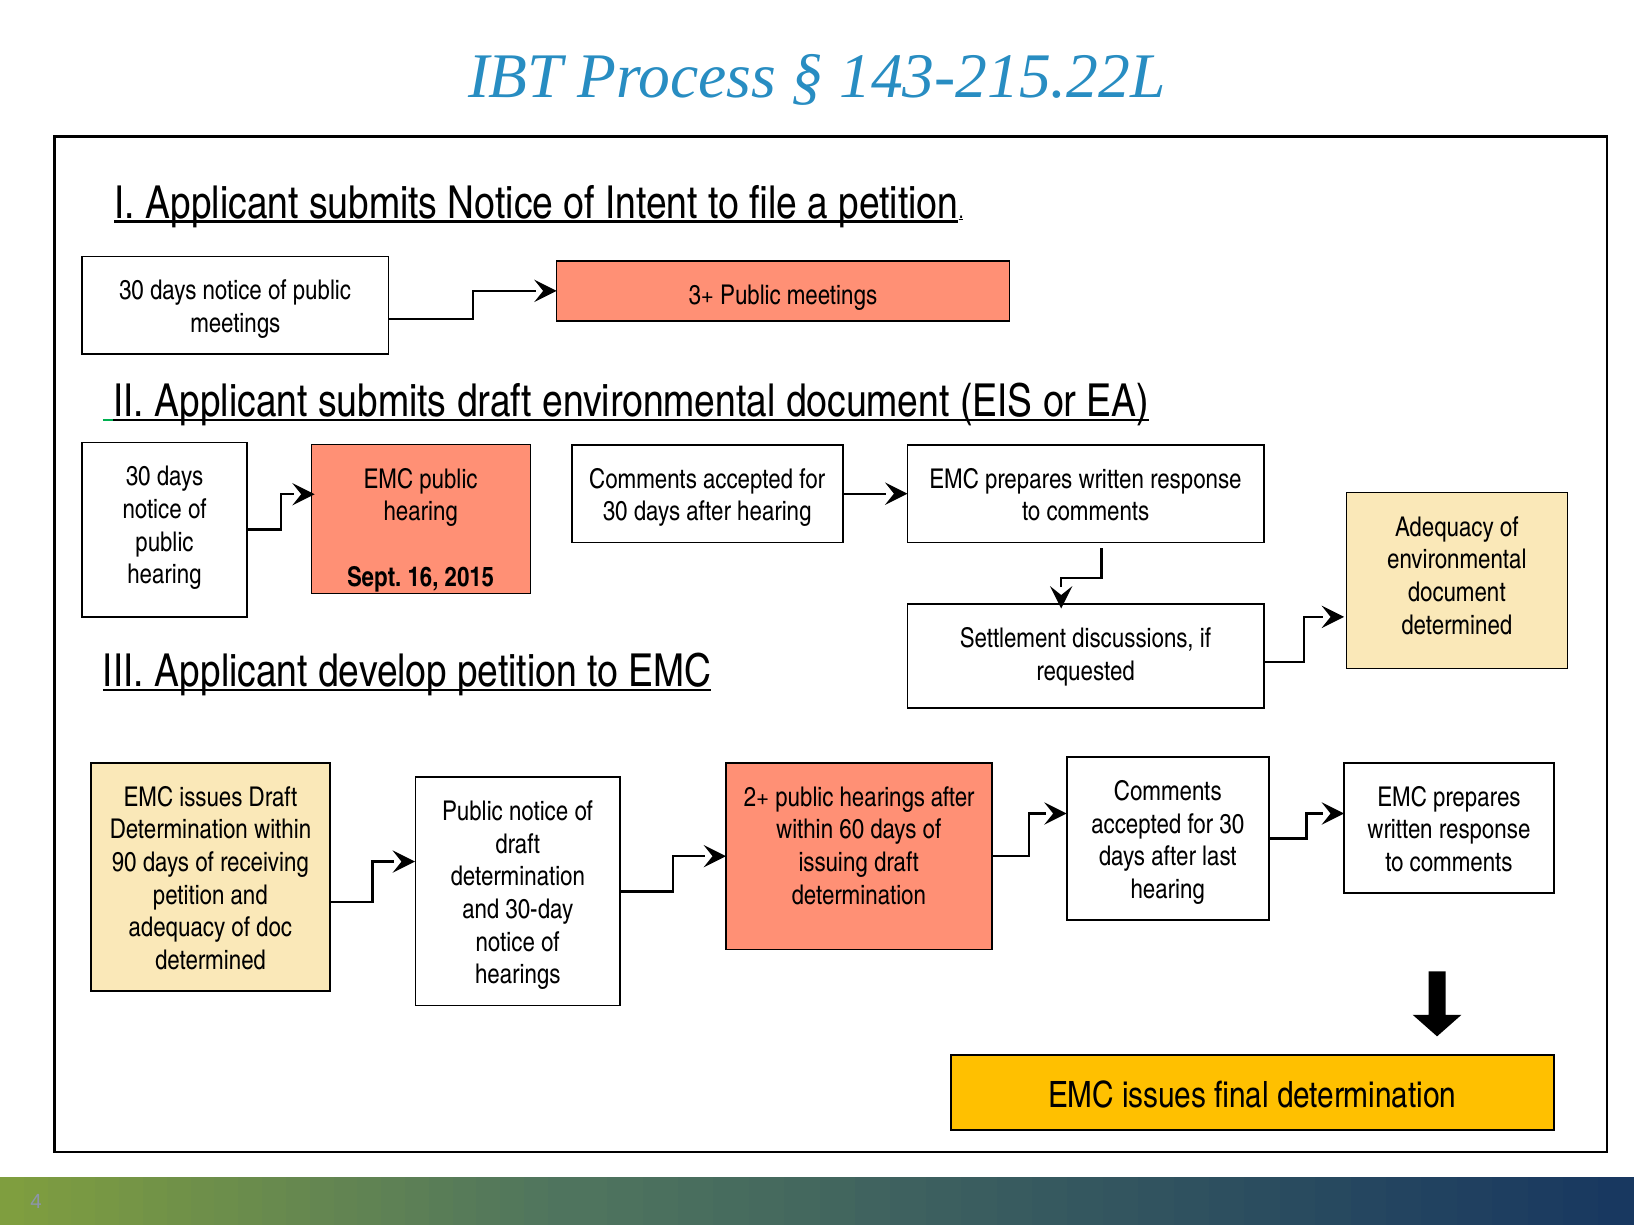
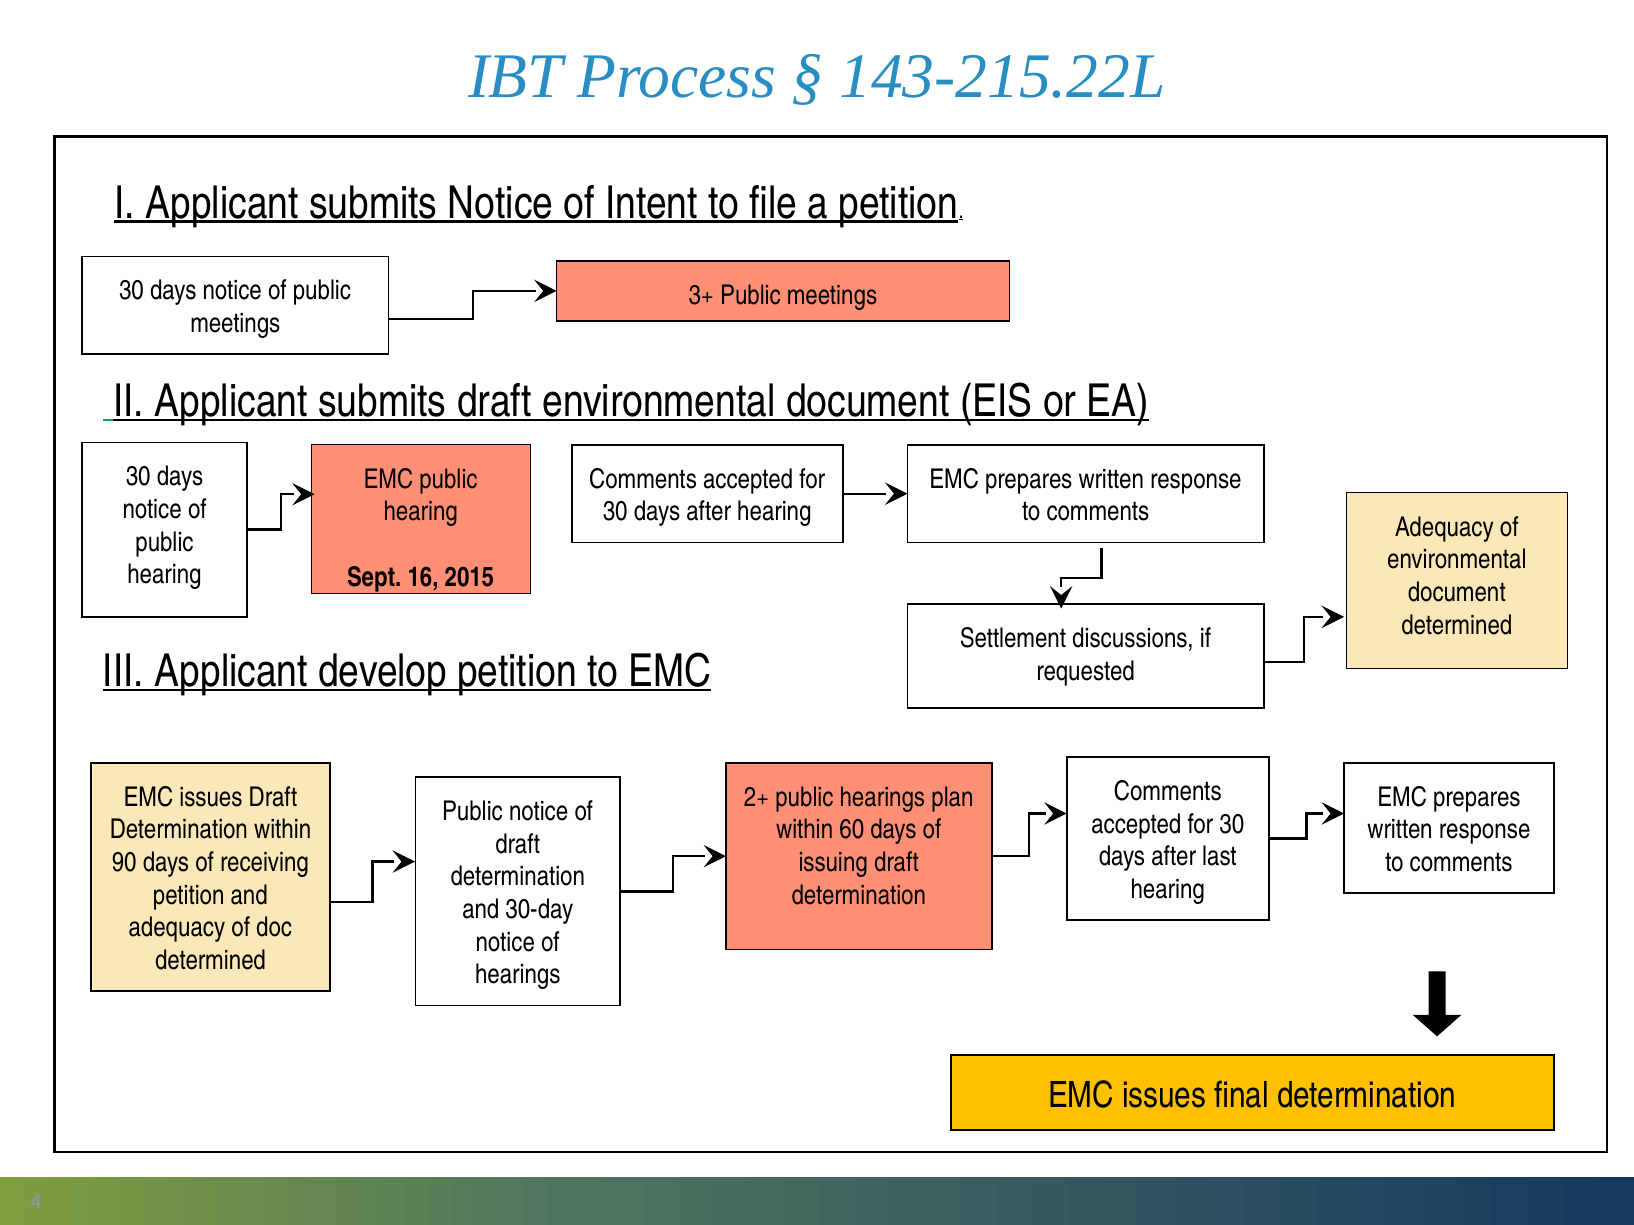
hearings after: after -> plan
